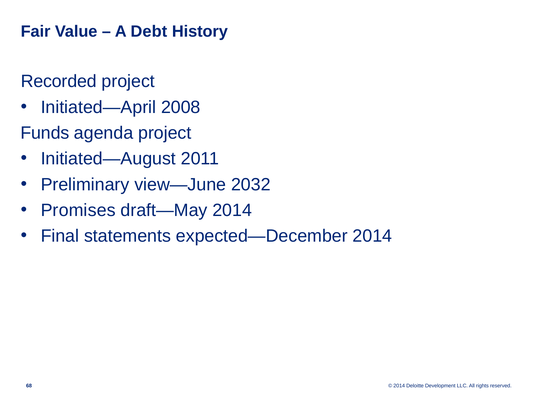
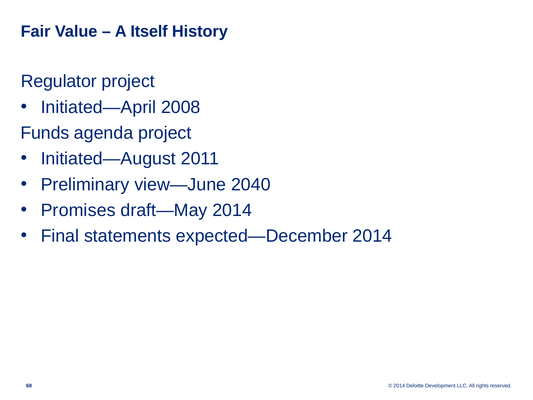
Debt: Debt -> Itself
Recorded: Recorded -> Regulator
2032: 2032 -> 2040
